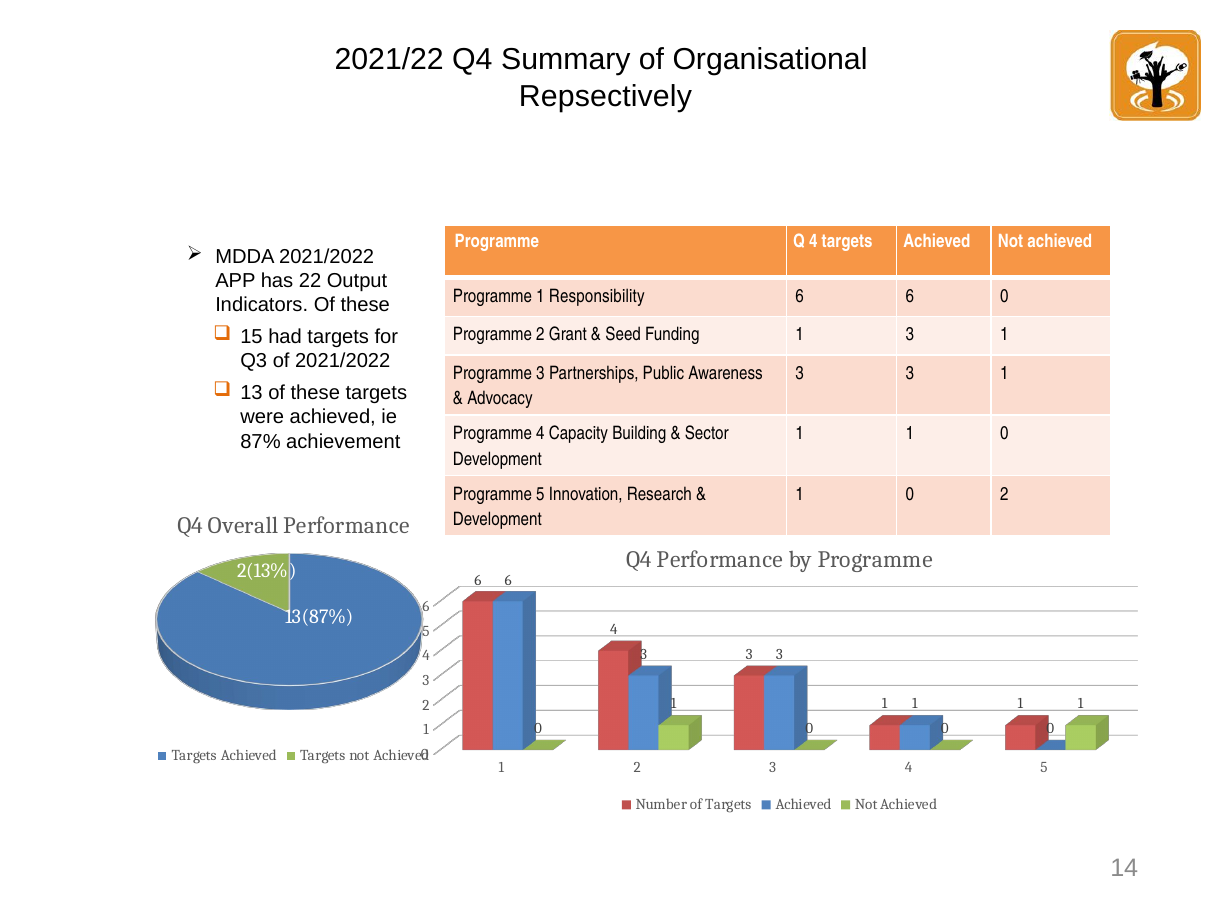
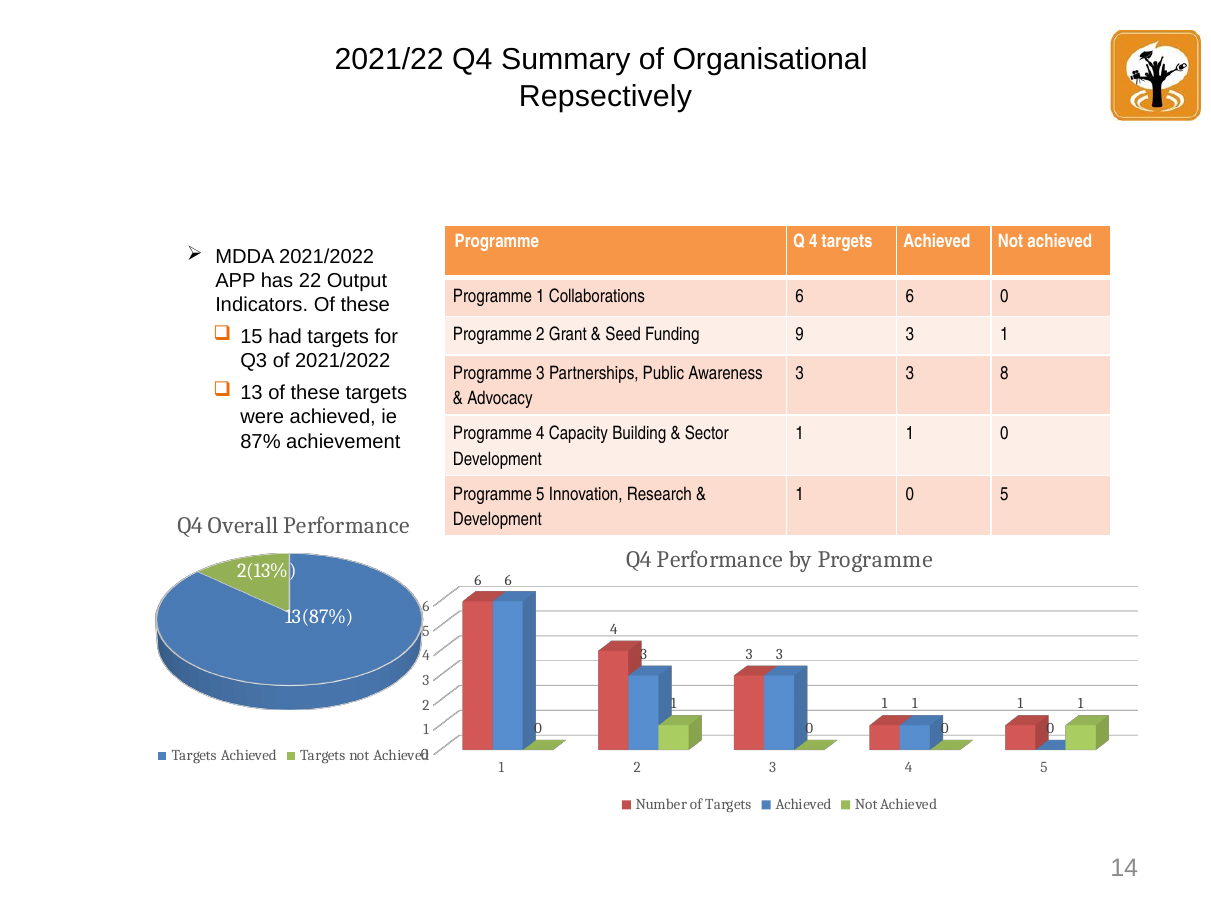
Responsibility: Responsibility -> Collaborations
Funding 1: 1 -> 9
1 at (1004, 373): 1 -> 8
0 2: 2 -> 5
